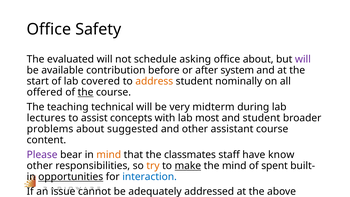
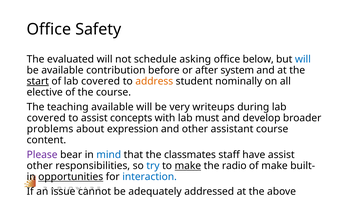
office about: about -> below
will at (303, 59) colour: purple -> blue
start underline: none -> present
offered: offered -> elective
the at (86, 92) underline: present -> none
teaching technical: technical -> available
midterm: midterm -> writeups
lectures at (46, 118): lectures -> covered
most: most -> must
and student: student -> develop
suggested: suggested -> expression
mind at (109, 155) colour: orange -> blue
have know: know -> assist
try at (153, 166) colour: orange -> blue
the mind: mind -> radio
of spent: spent -> make
